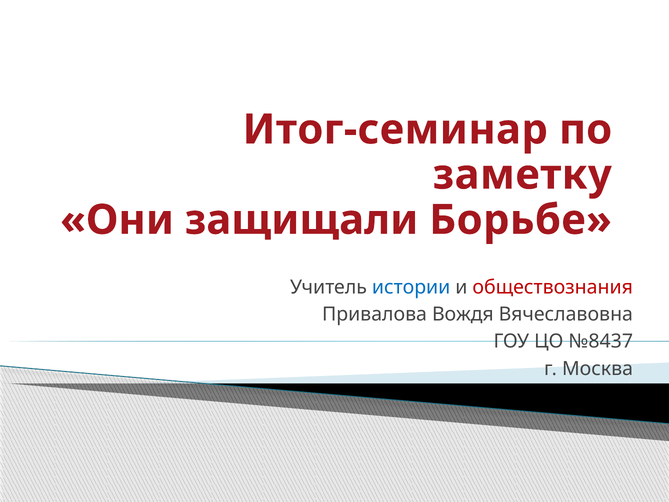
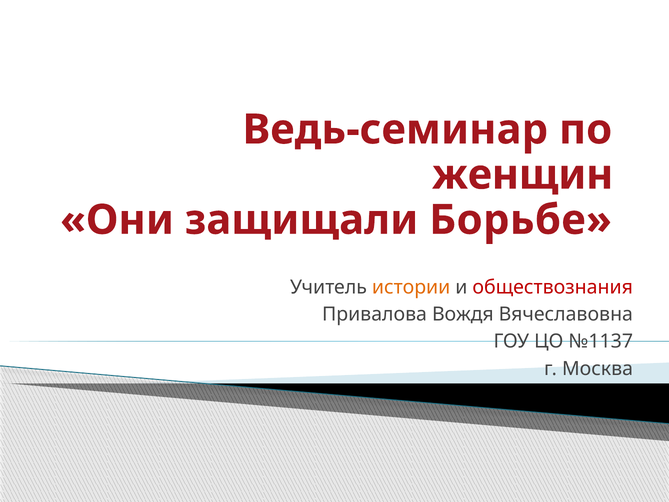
Итог-семинар: Итог-семинар -> Ведь-семинар
заметку: заметку -> женщин
истории colour: blue -> orange
№8437: №8437 -> №1137
